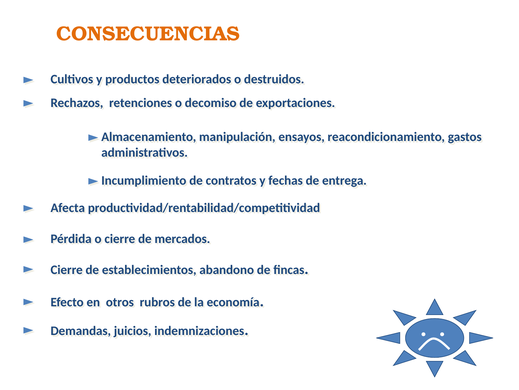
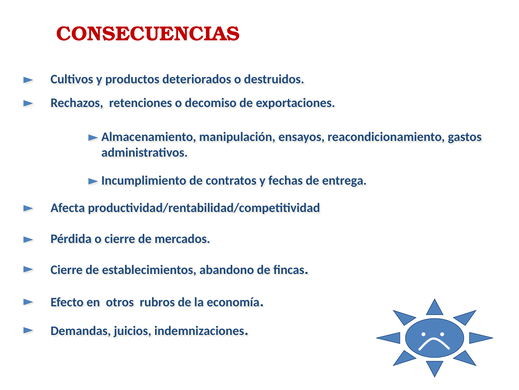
CONSECUENCIAS colour: orange -> red
